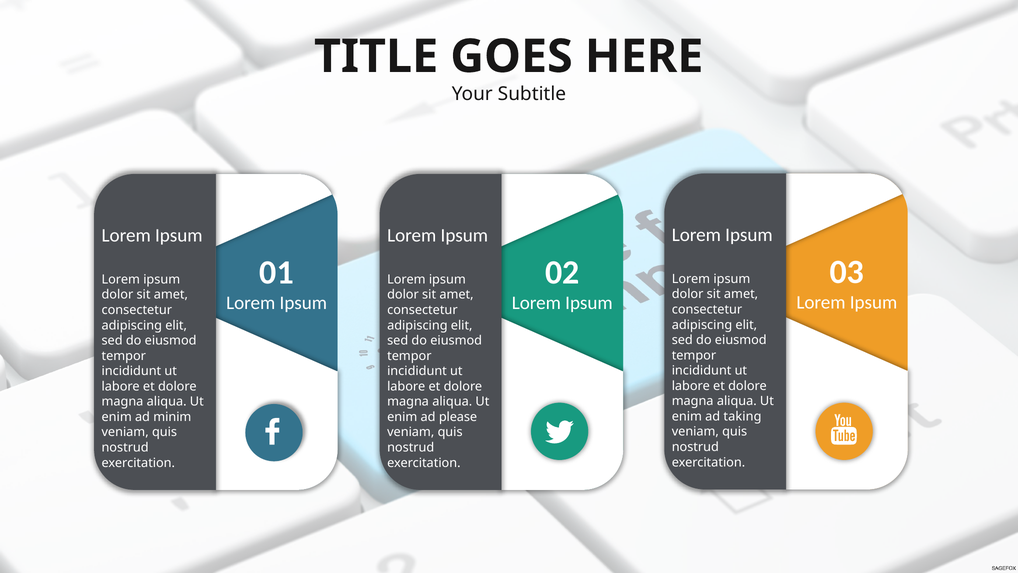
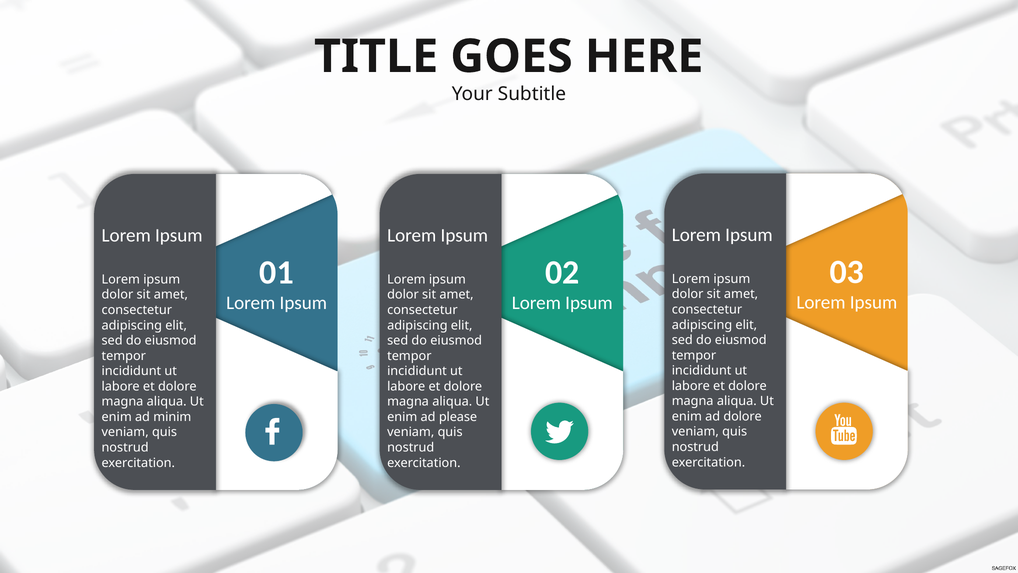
ad taking: taking -> dolore
